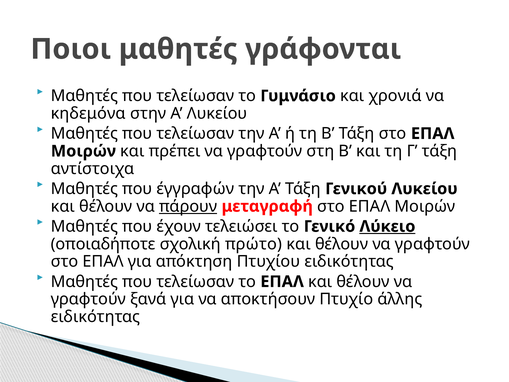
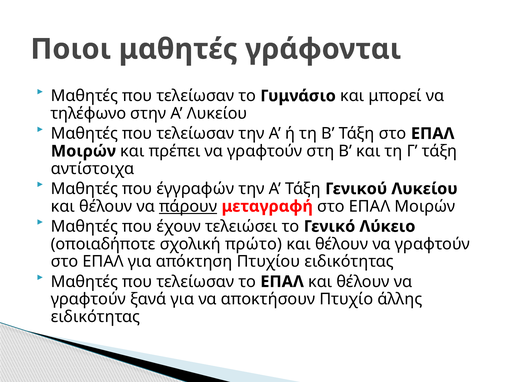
χρονιά: χρονιά -> μπορεί
κηδεμόνα: κηδεμόνα -> τηλέφωνο
Λύκειο underline: present -> none
